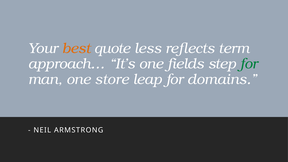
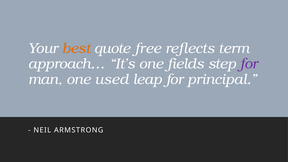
less: less -> free
for at (249, 64) colour: green -> purple
store: store -> used
domains: domains -> principal
